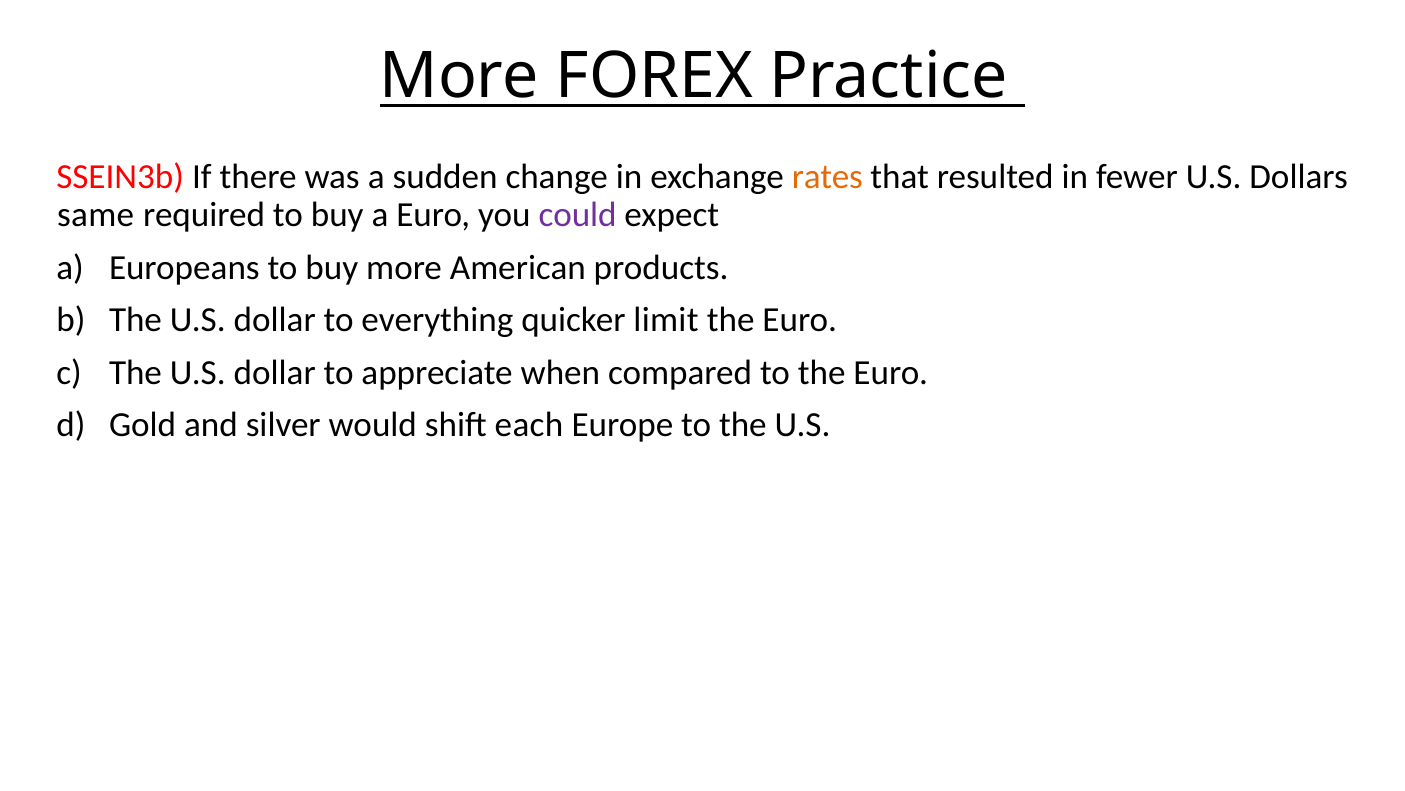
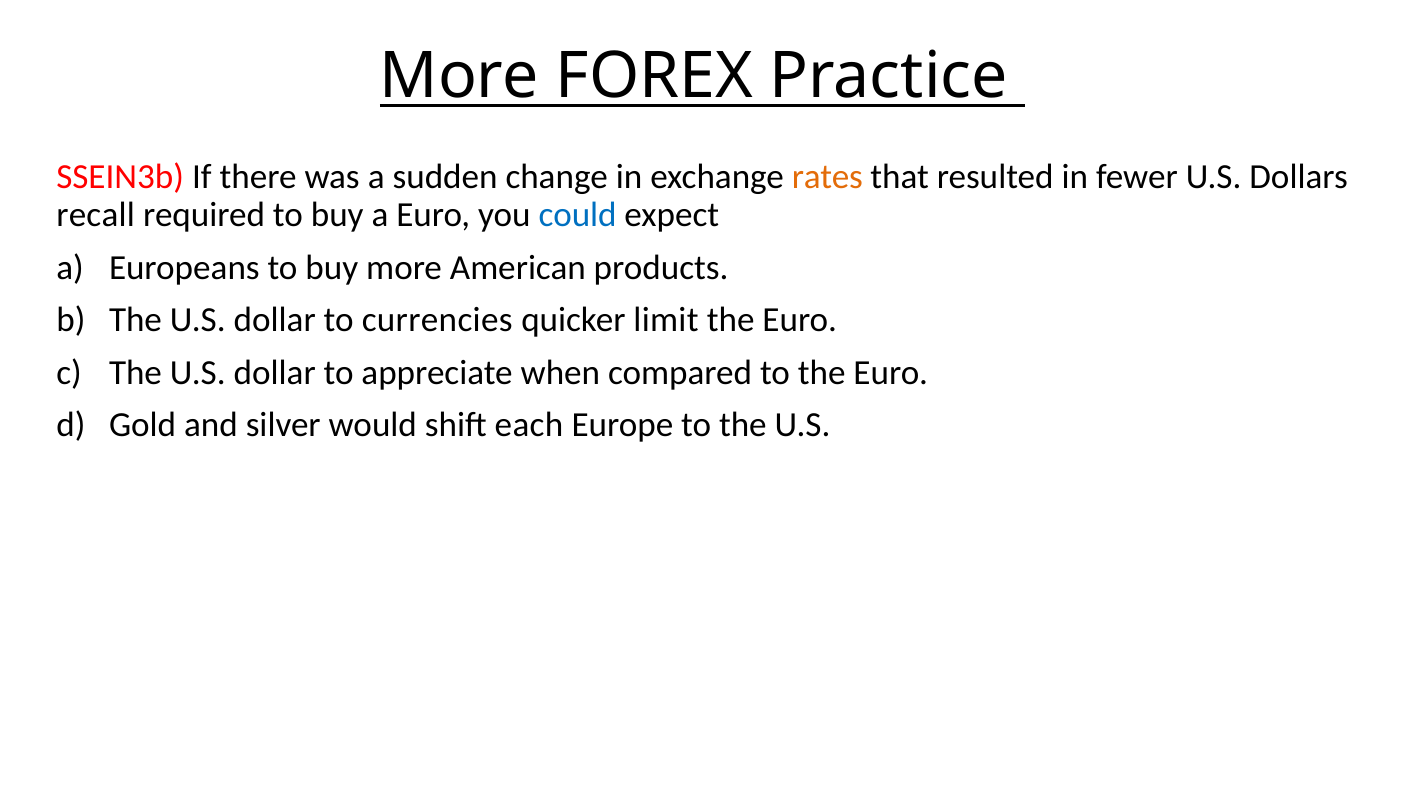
same: same -> recall
could colour: purple -> blue
everything: everything -> currencies
